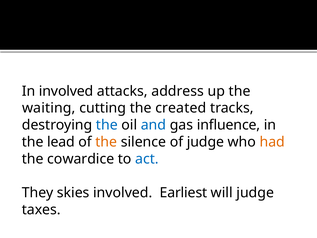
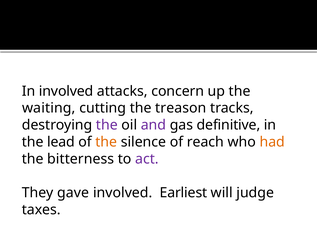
address: address -> concern
created: created -> treason
the at (107, 125) colour: blue -> purple
and colour: blue -> purple
influence: influence -> definitive
of judge: judge -> reach
cowardice: cowardice -> bitterness
act colour: blue -> purple
skies: skies -> gave
